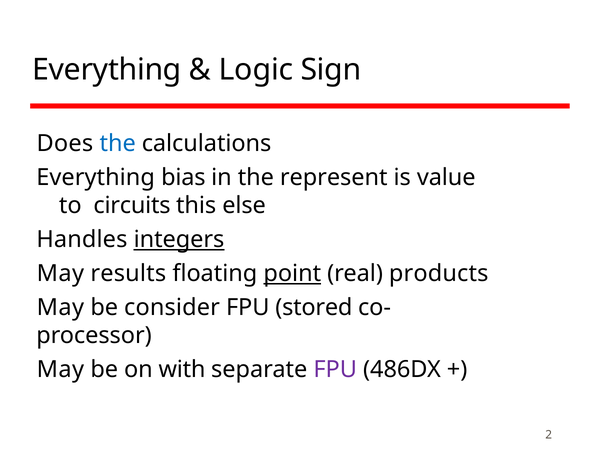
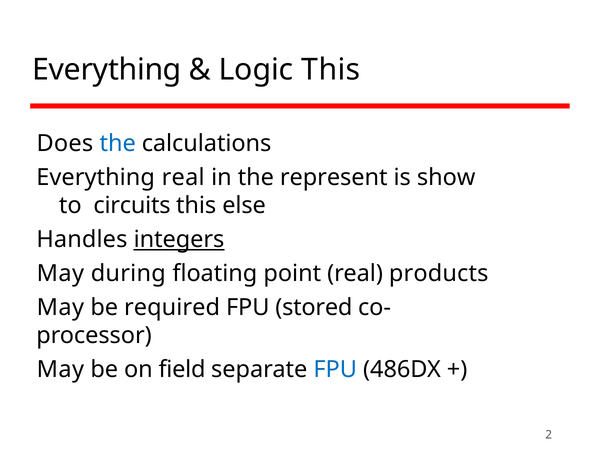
Logic Sign: Sign -> This
bias at (183, 177): bias -> real
value: value -> show
results: results -> during
point underline: present -> none
consider: consider -> required
with: with -> field
FPU at (335, 369) colour: purple -> blue
